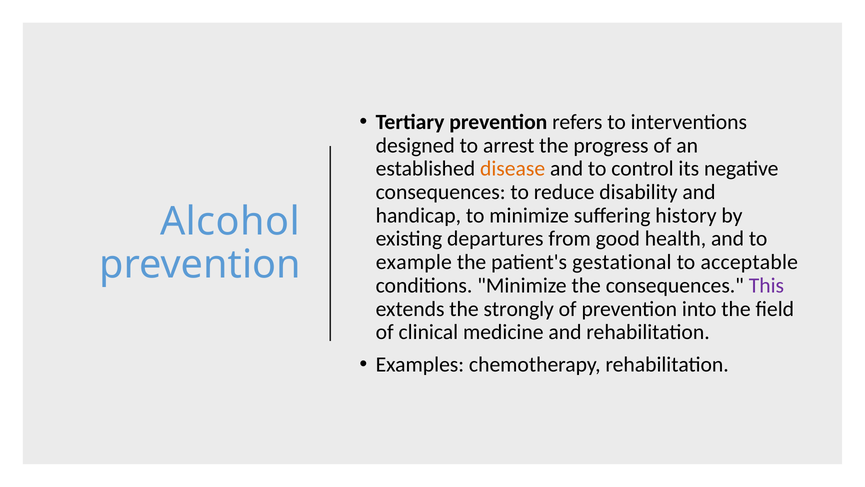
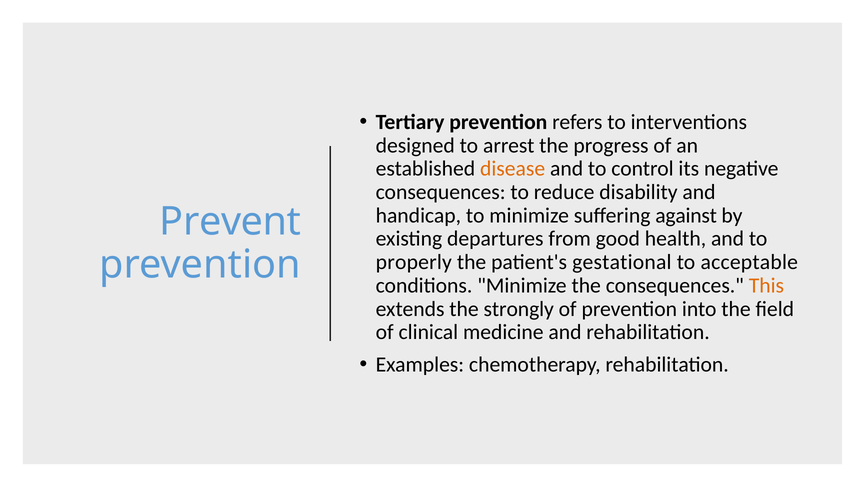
history: history -> against
Alcohol: Alcohol -> Prevent
example: example -> properly
This colour: purple -> orange
